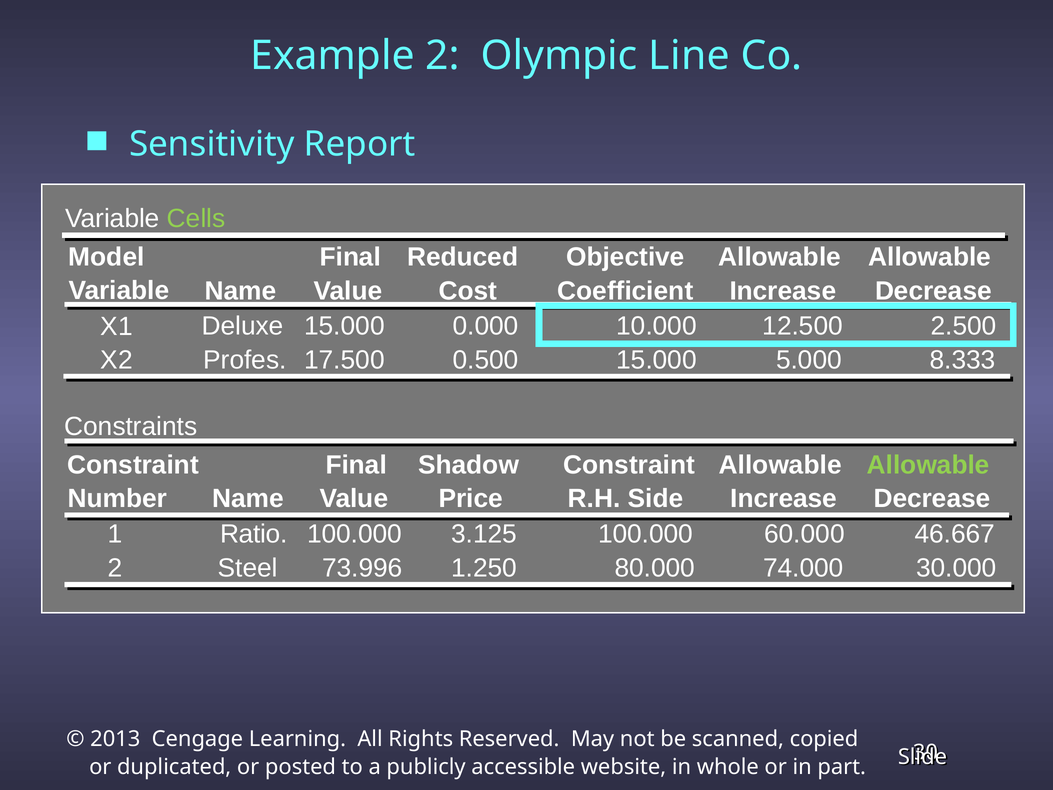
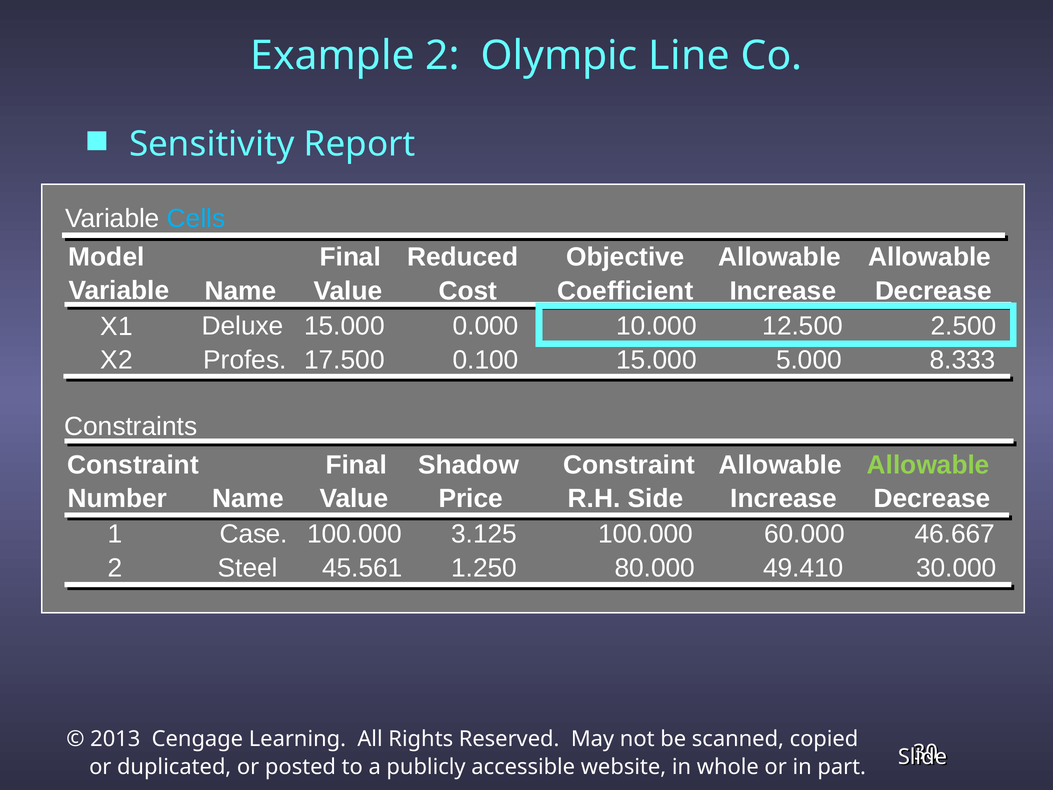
Cells colour: light green -> light blue
0.500: 0.500 -> 0.100
Ratio: Ratio -> Case
73.996: 73.996 -> 45.561
74.000: 74.000 -> 49.410
